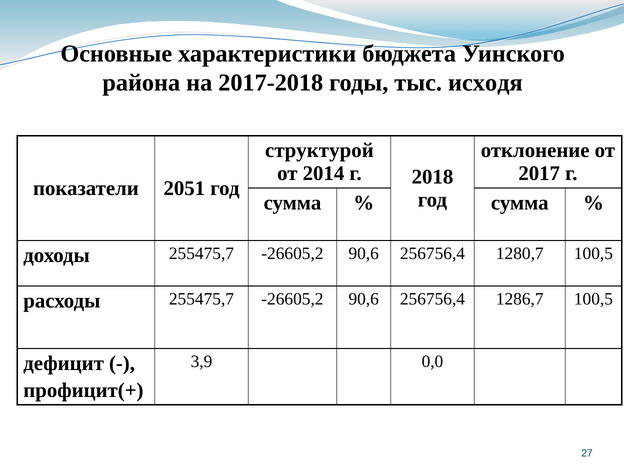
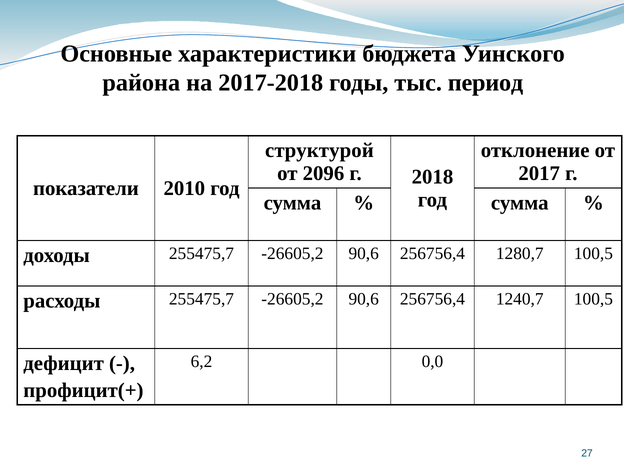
исходя: исходя -> период
2014: 2014 -> 2096
2051: 2051 -> 2010
1286,7: 1286,7 -> 1240,7
3,9: 3,9 -> 6,2
